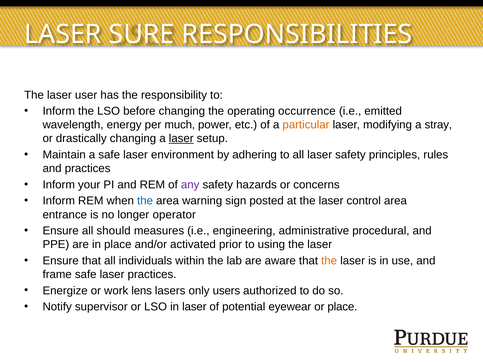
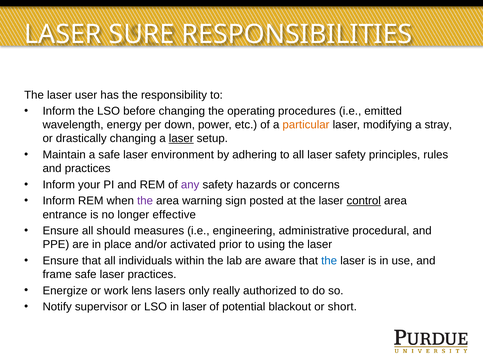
occurrence: occurrence -> procedures
much: much -> down
the at (145, 201) colour: blue -> purple
control underline: none -> present
operator: operator -> effective
the at (329, 261) colour: orange -> blue
users: users -> really
eyewear: eyewear -> blackout
or place: place -> short
